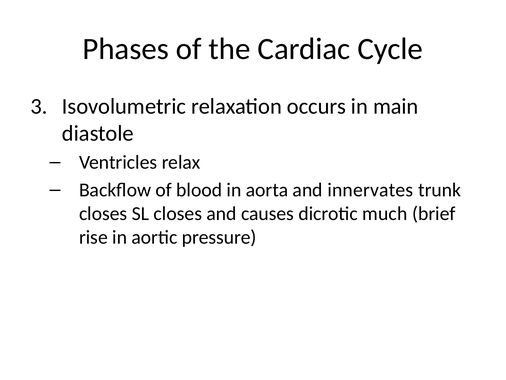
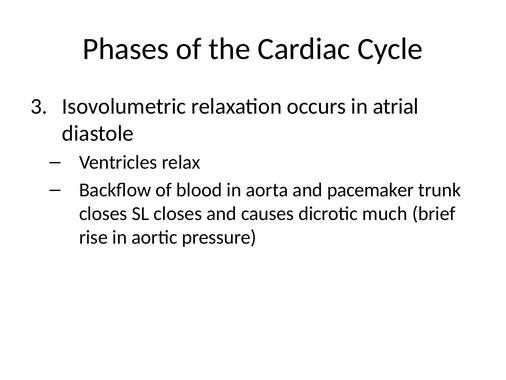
main: main -> atrial
innervates: innervates -> pacemaker
